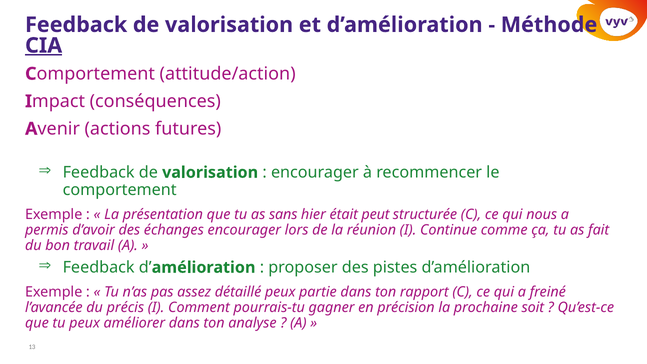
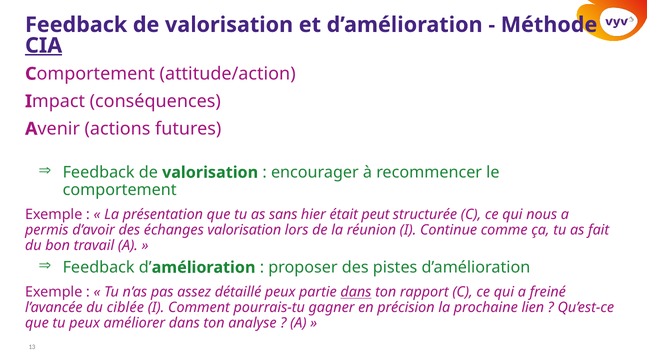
échanges encourager: encourager -> valorisation
dans at (356, 292) underline: none -> present
précis: précis -> ciblée
soit: soit -> lien
